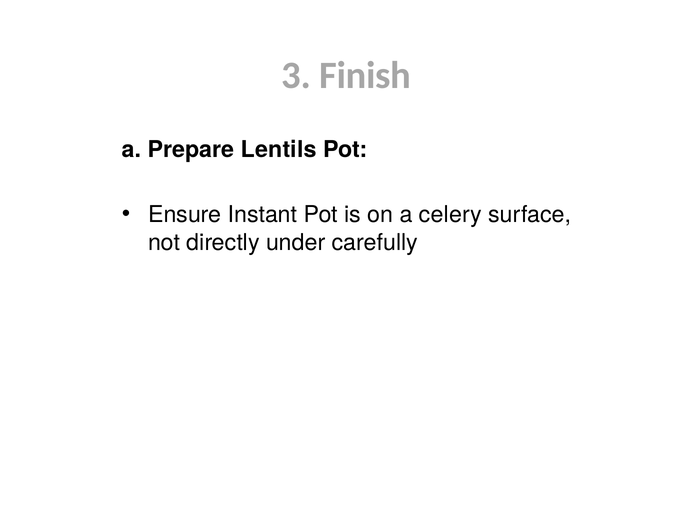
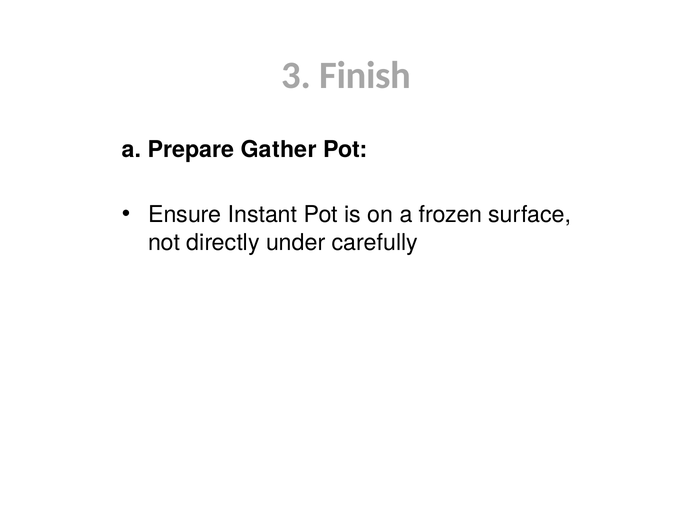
Lentils: Lentils -> Gather
celery: celery -> frozen
